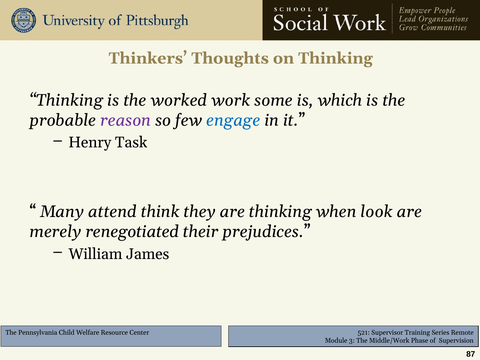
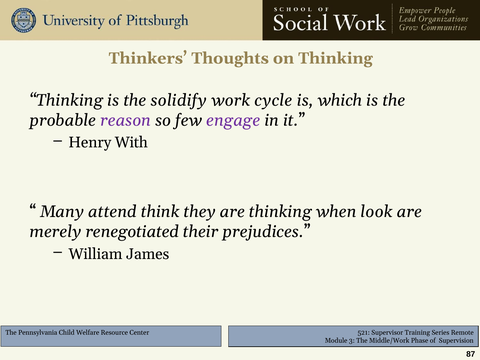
worked: worked -> solidify
some: some -> cycle
engage colour: blue -> purple
Task: Task -> With
